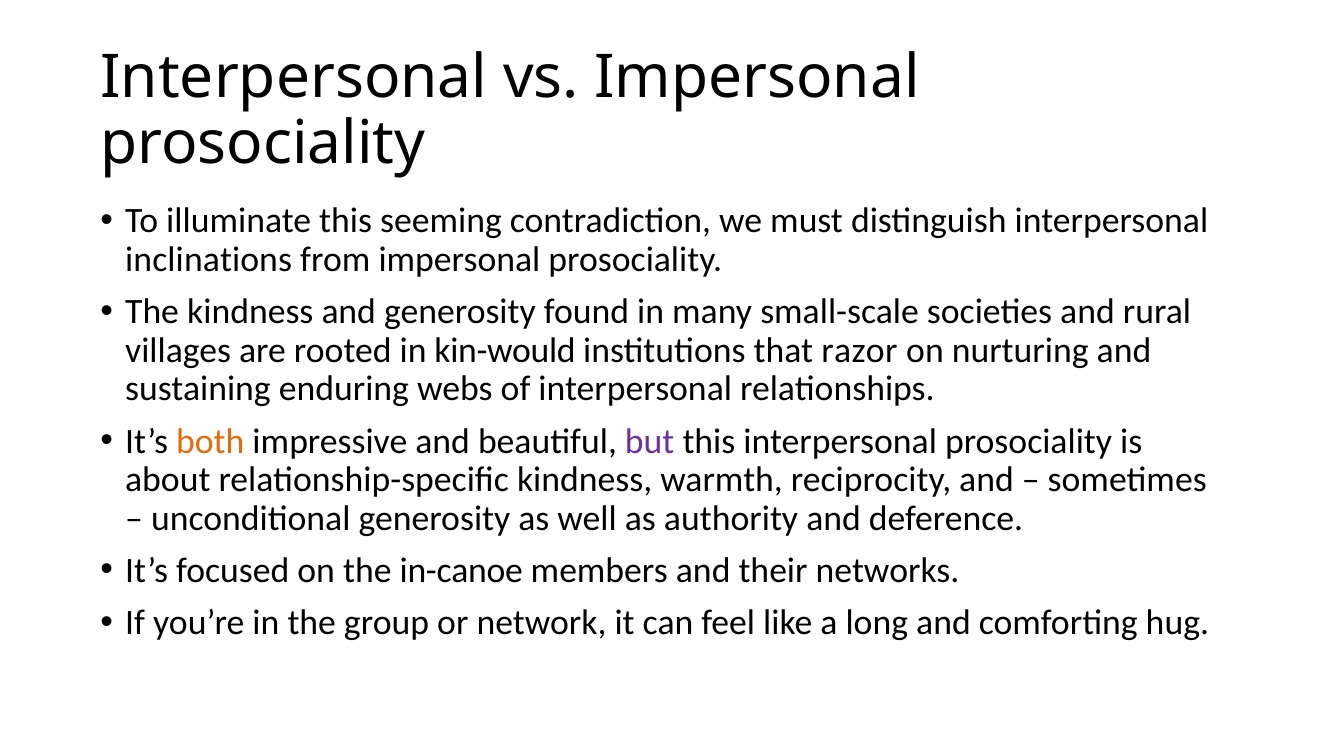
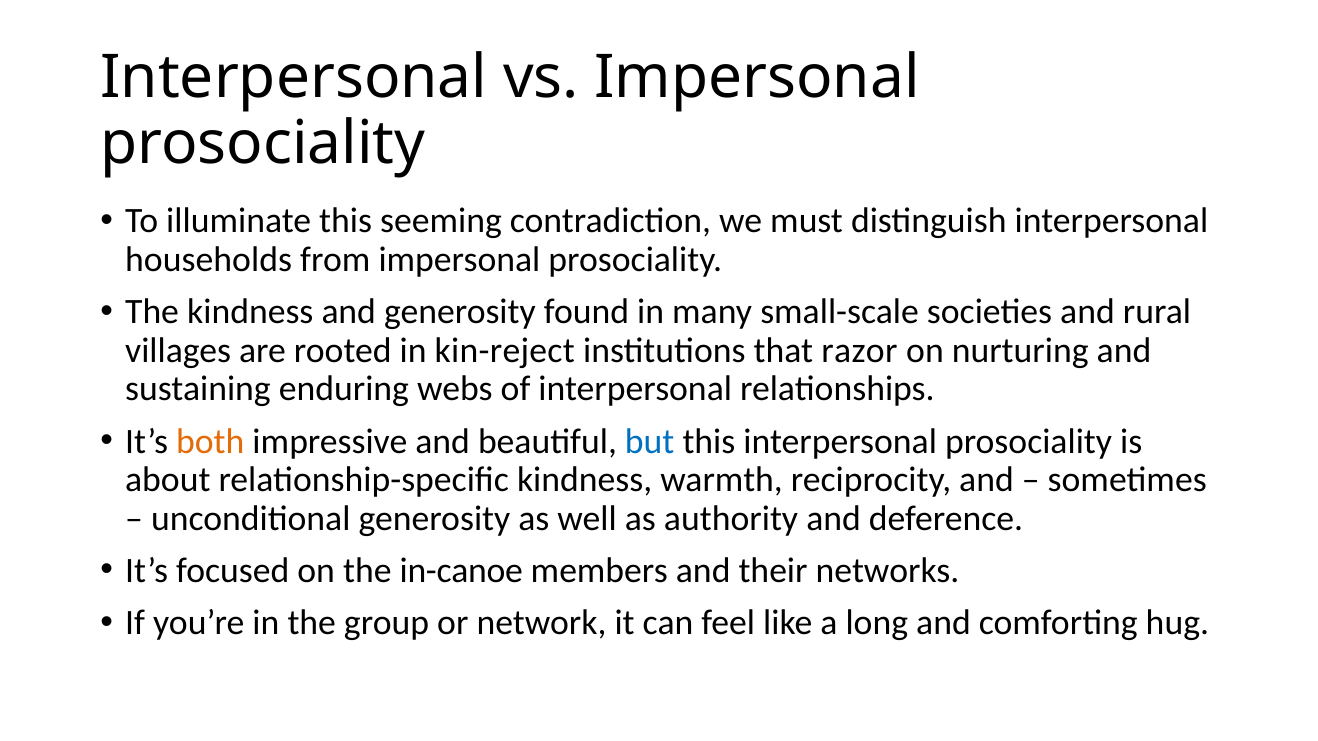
inclinations: inclinations -> households
kin-would: kin-would -> kin-reject
but colour: purple -> blue
